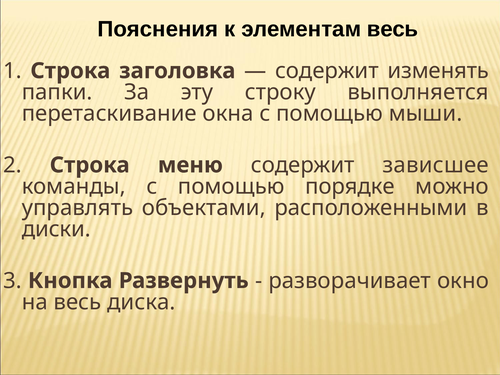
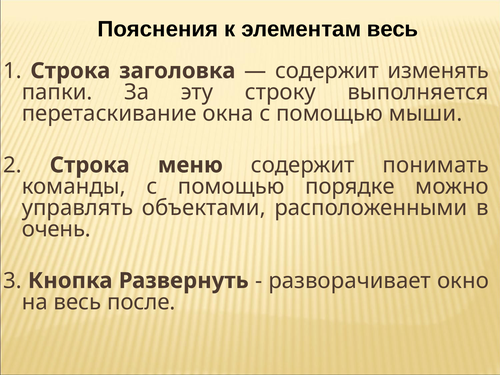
зависшее: зависшее -> понимать
диски: диски -> очень
диска: диска -> после
